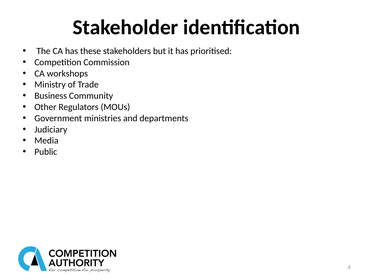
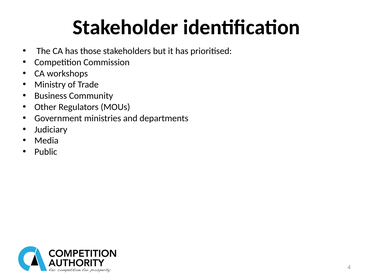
these: these -> those
